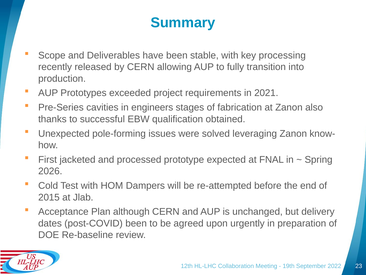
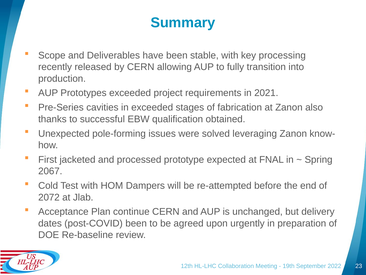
in engineers: engineers -> exceeded
2026: 2026 -> 2067
2015: 2015 -> 2072
although: although -> continue
